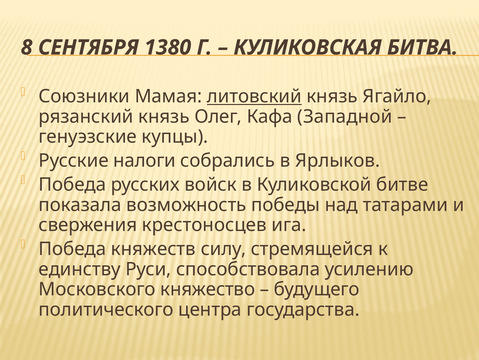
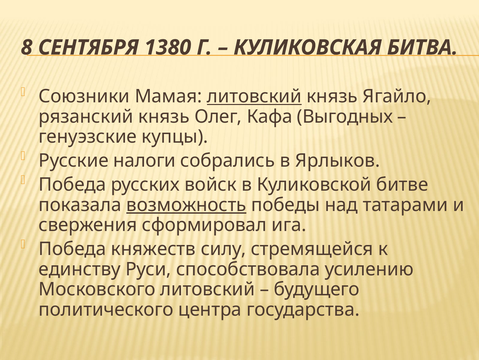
Западной: Западной -> Выгодных
возможность underline: none -> present
крестоносцев: крестоносцев -> сформировал
Московского княжество: княжество -> литовский
